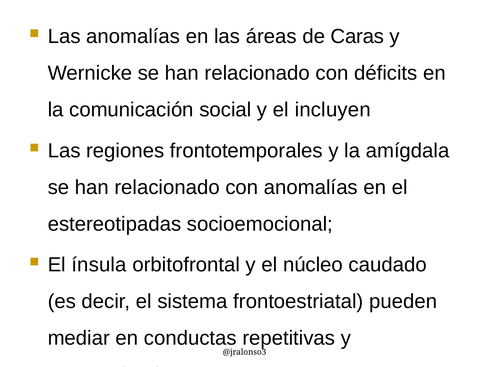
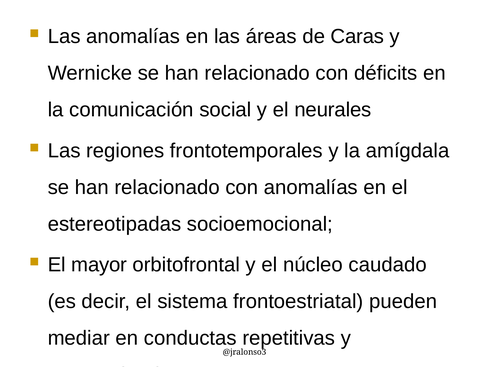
incluyen: incluyen -> neurales
ínsula: ínsula -> mayor
